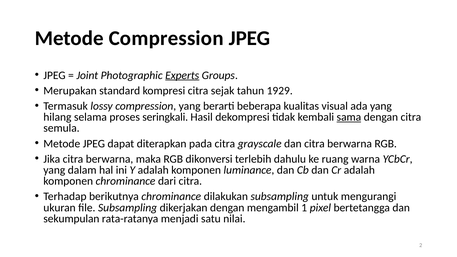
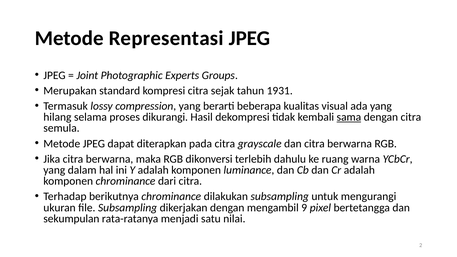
Metode Compression: Compression -> Representasi
Experts underline: present -> none
1929: 1929 -> 1931
seringkali: seringkali -> dikurangi
1: 1 -> 9
